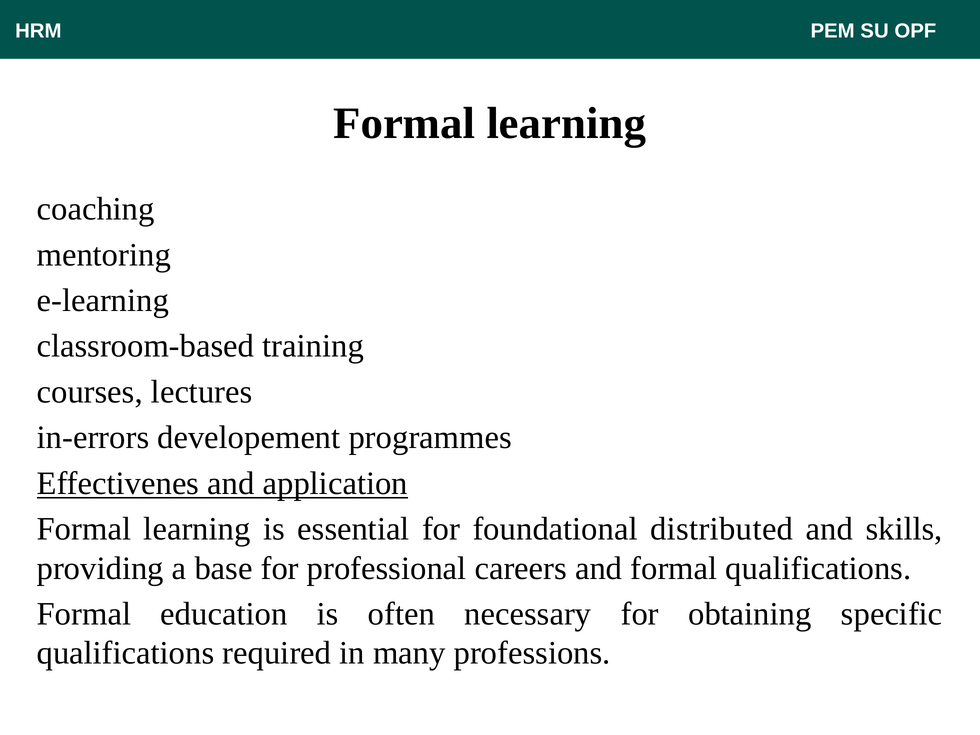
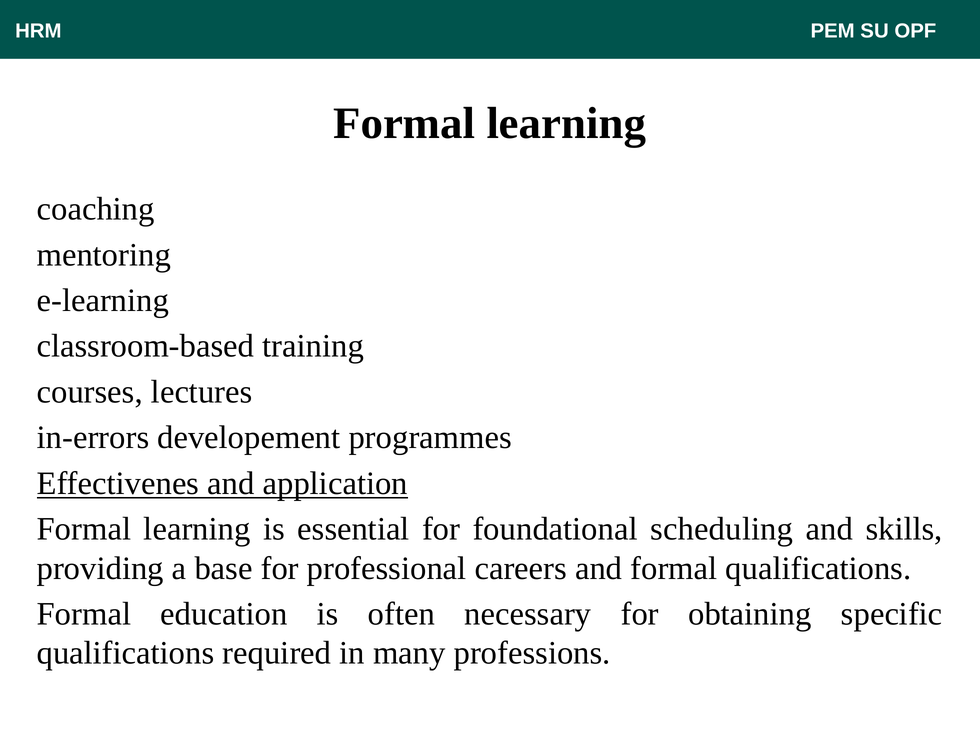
distributed: distributed -> scheduling
